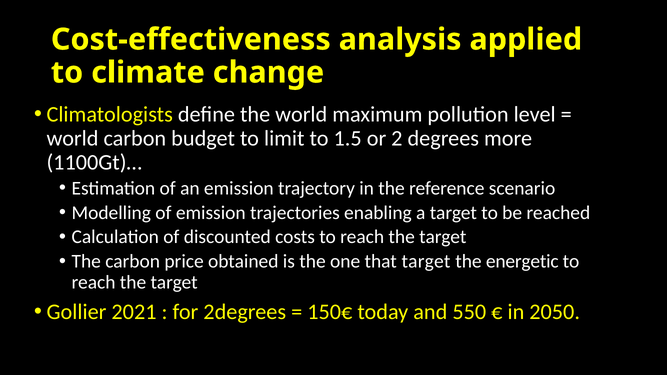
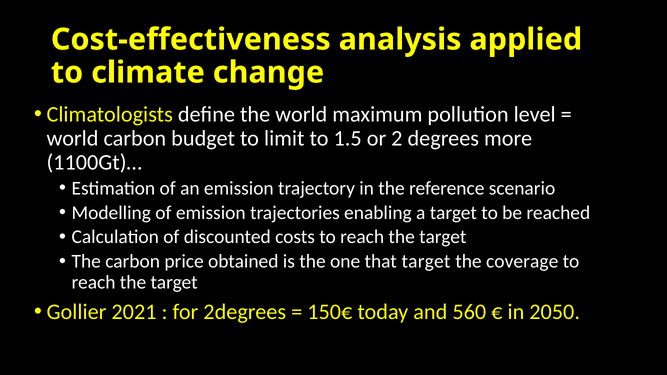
energetic: energetic -> coverage
550: 550 -> 560
